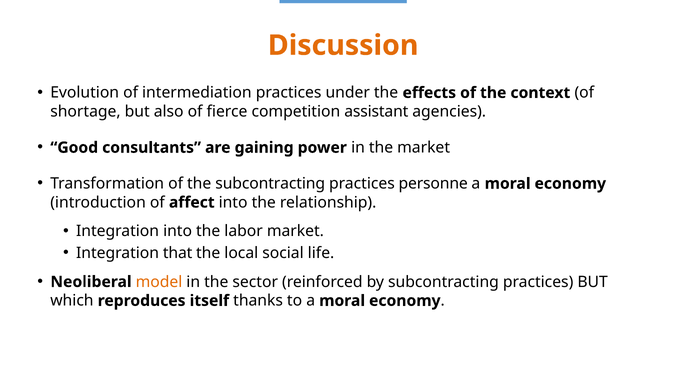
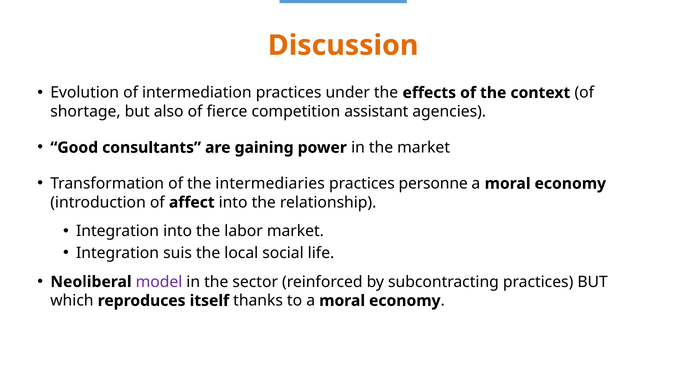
the subcontracting: subcontracting -> intermediaries
that: that -> suis
model colour: orange -> purple
